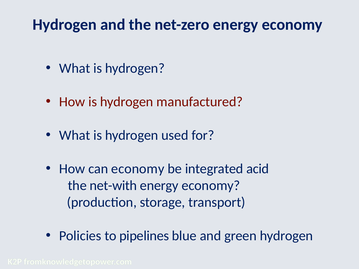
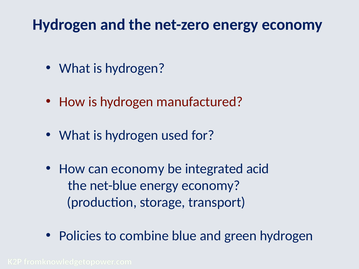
net-with: net-with -> net-blue
pipelines: pipelines -> combine
